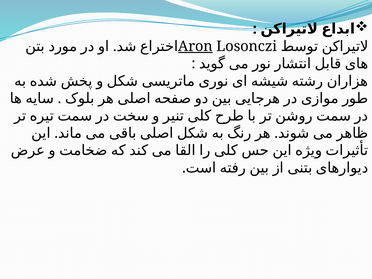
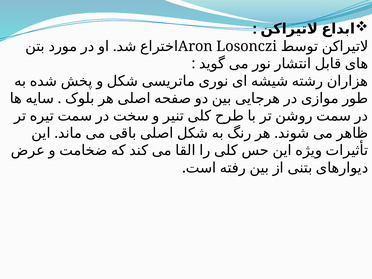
Aron underline: present -> none
